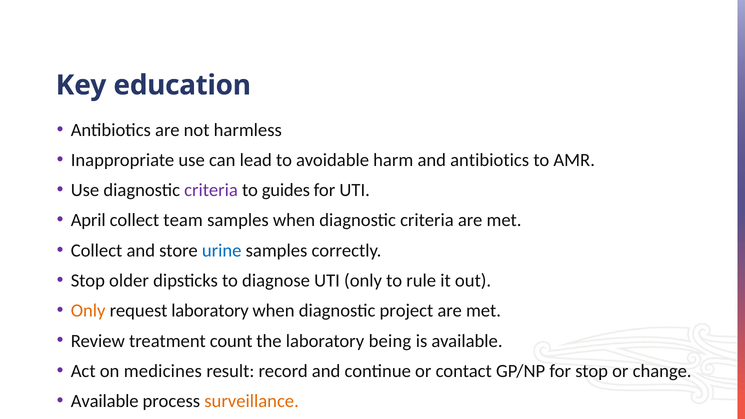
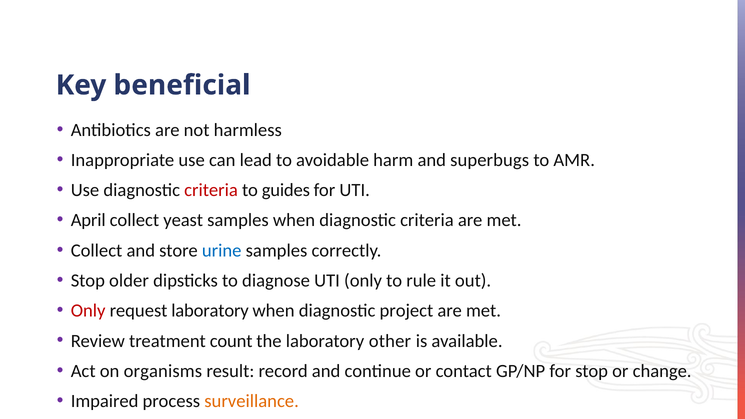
education: education -> beneficial
and antibiotics: antibiotics -> superbugs
criteria at (211, 190) colour: purple -> red
team: team -> yeast
Only at (88, 311) colour: orange -> red
being: being -> other
medicines: medicines -> organisms
Available at (105, 401): Available -> Impaired
